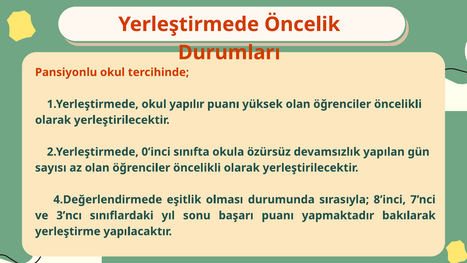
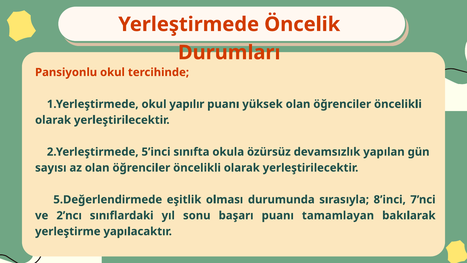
0’inci: 0’inci -> 5’inci
4.Değerlendirmede: 4.Değerlendirmede -> 5.Değerlendirmede
3’ncı: 3’ncı -> 2’ncı
yapmaktadır: yapmaktadır -> tamamlayan
